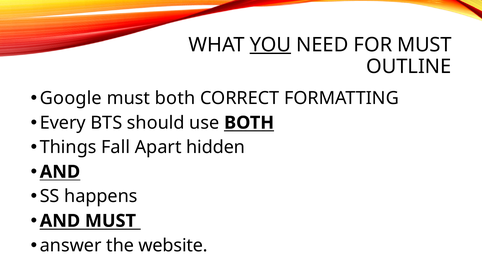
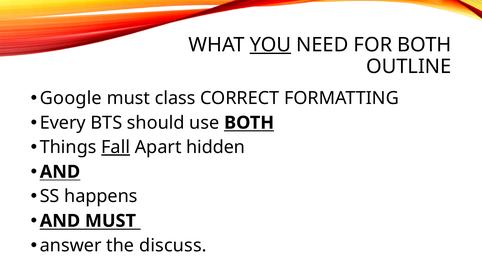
FOR MUST: MUST -> BOTH
must both: both -> class
Fall underline: none -> present
website: website -> discuss
